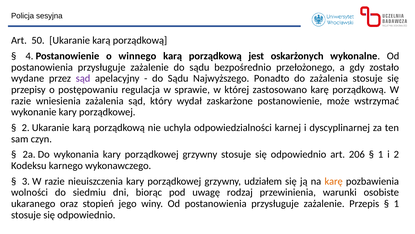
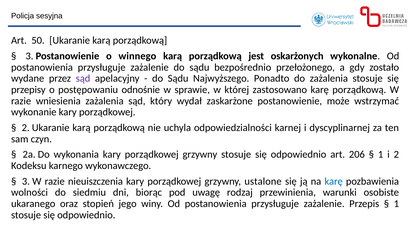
4 at (29, 56): 4 -> 3
regulacja: regulacja -> odnośnie
udziałem: udziałem -> ustalone
karę at (334, 181) colour: orange -> blue
